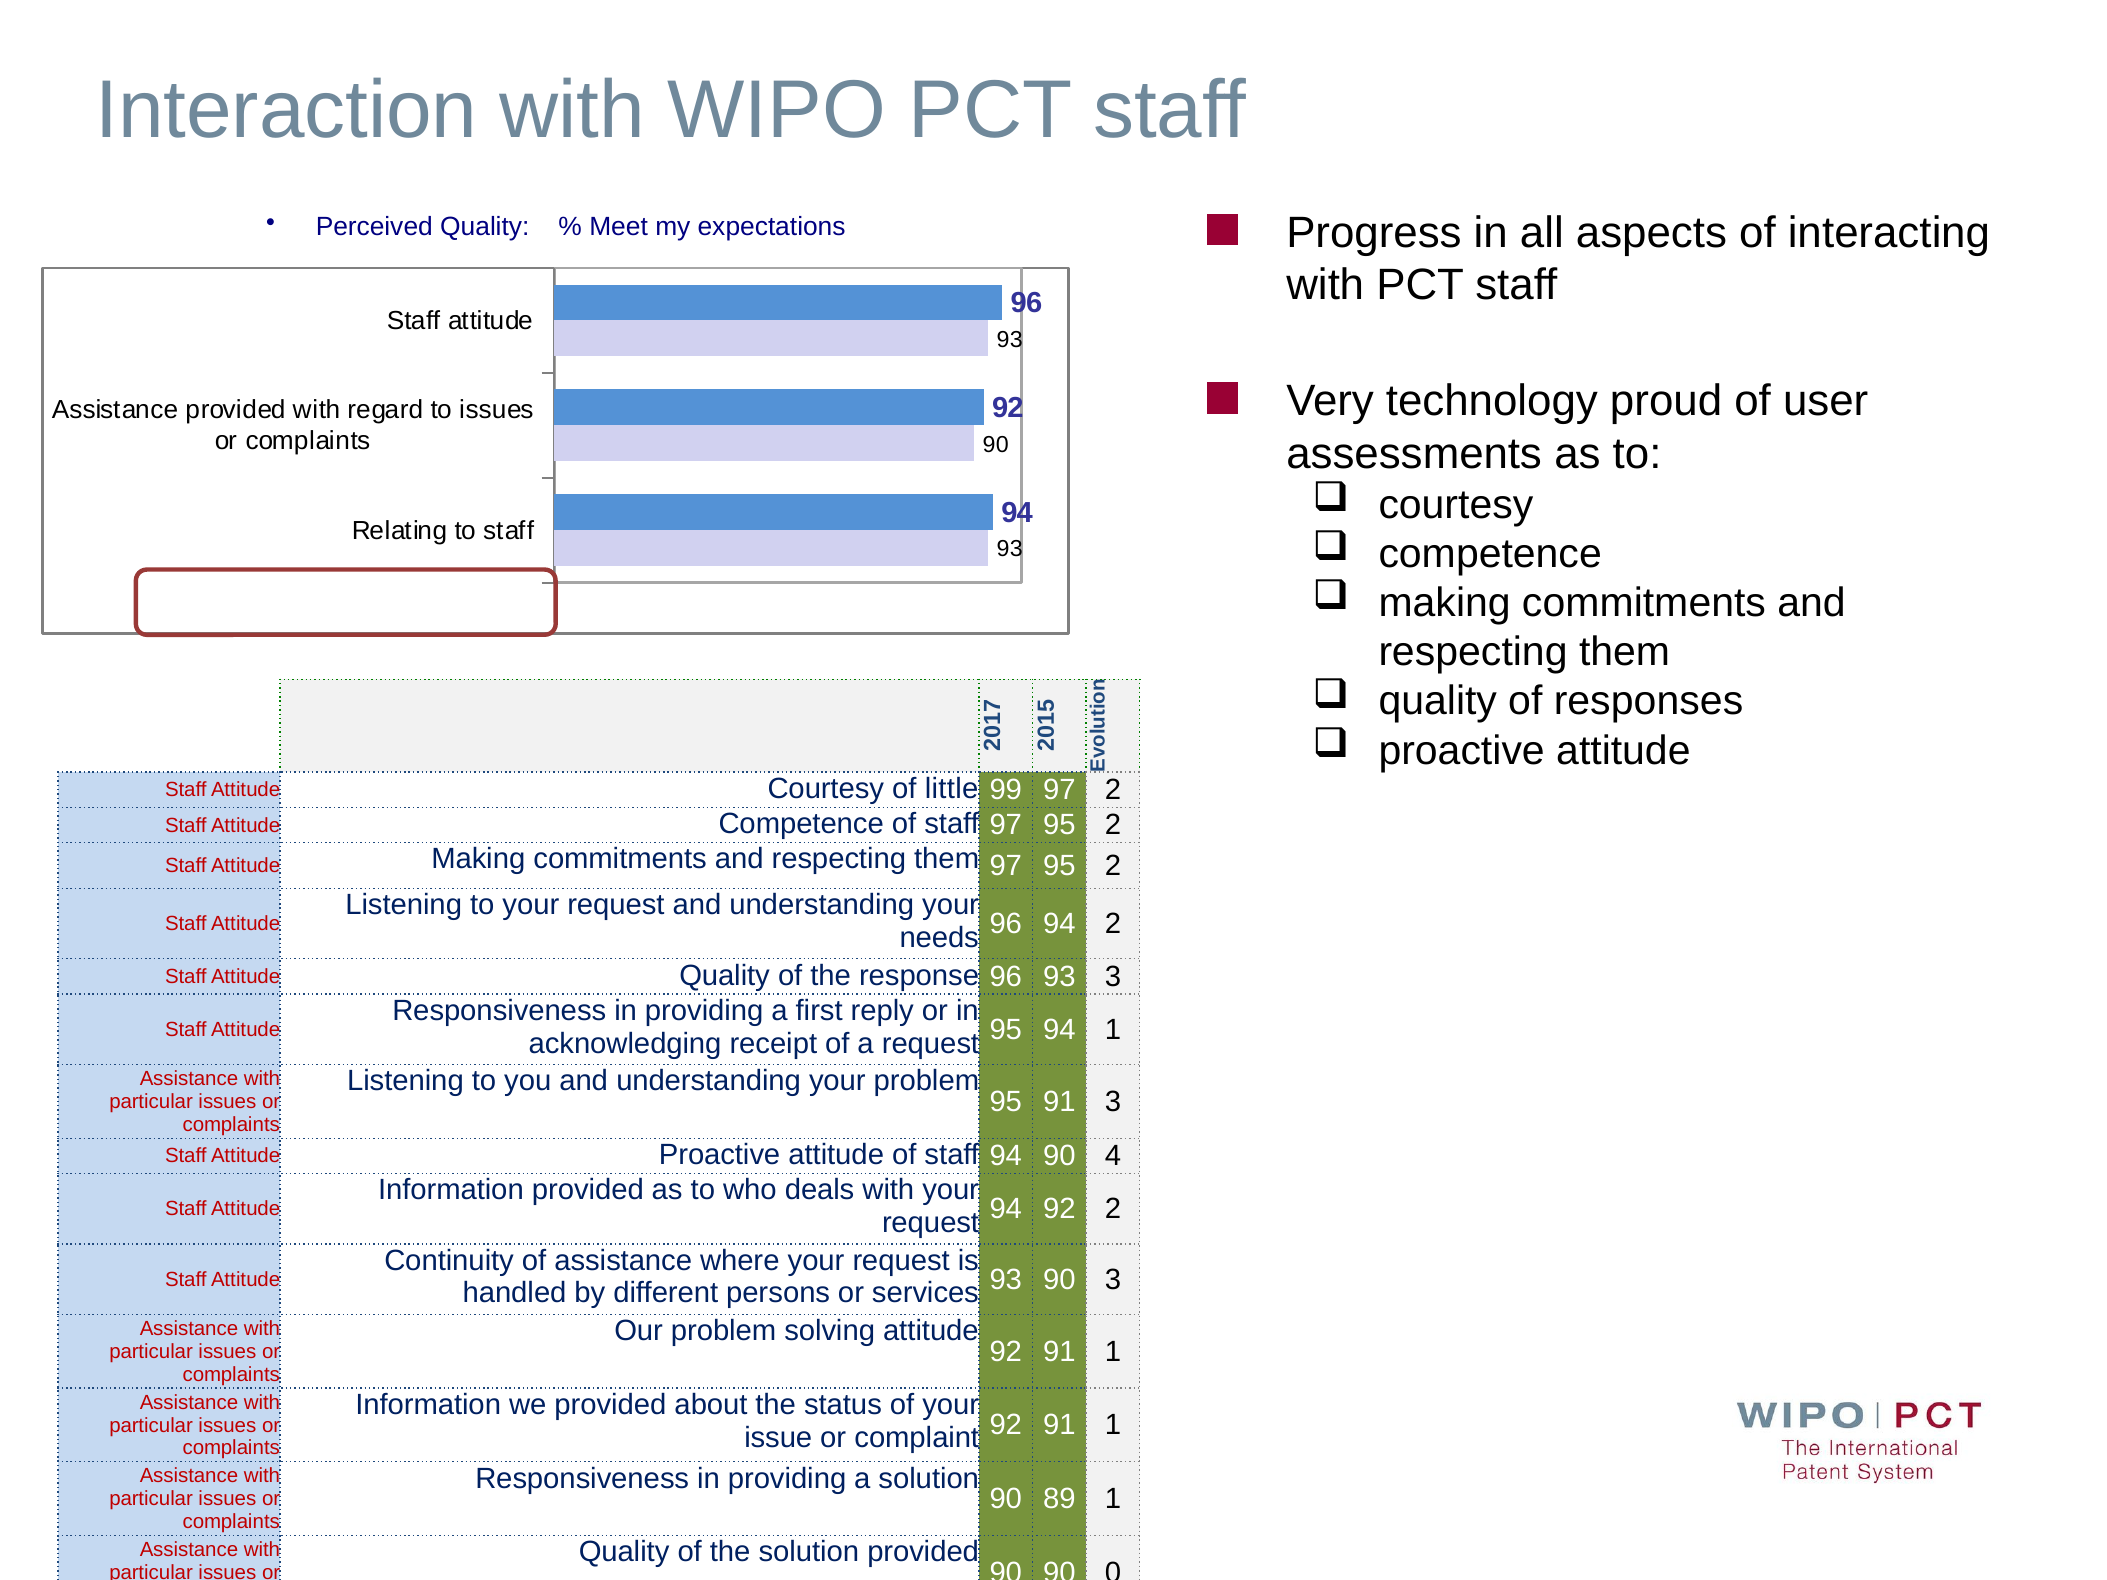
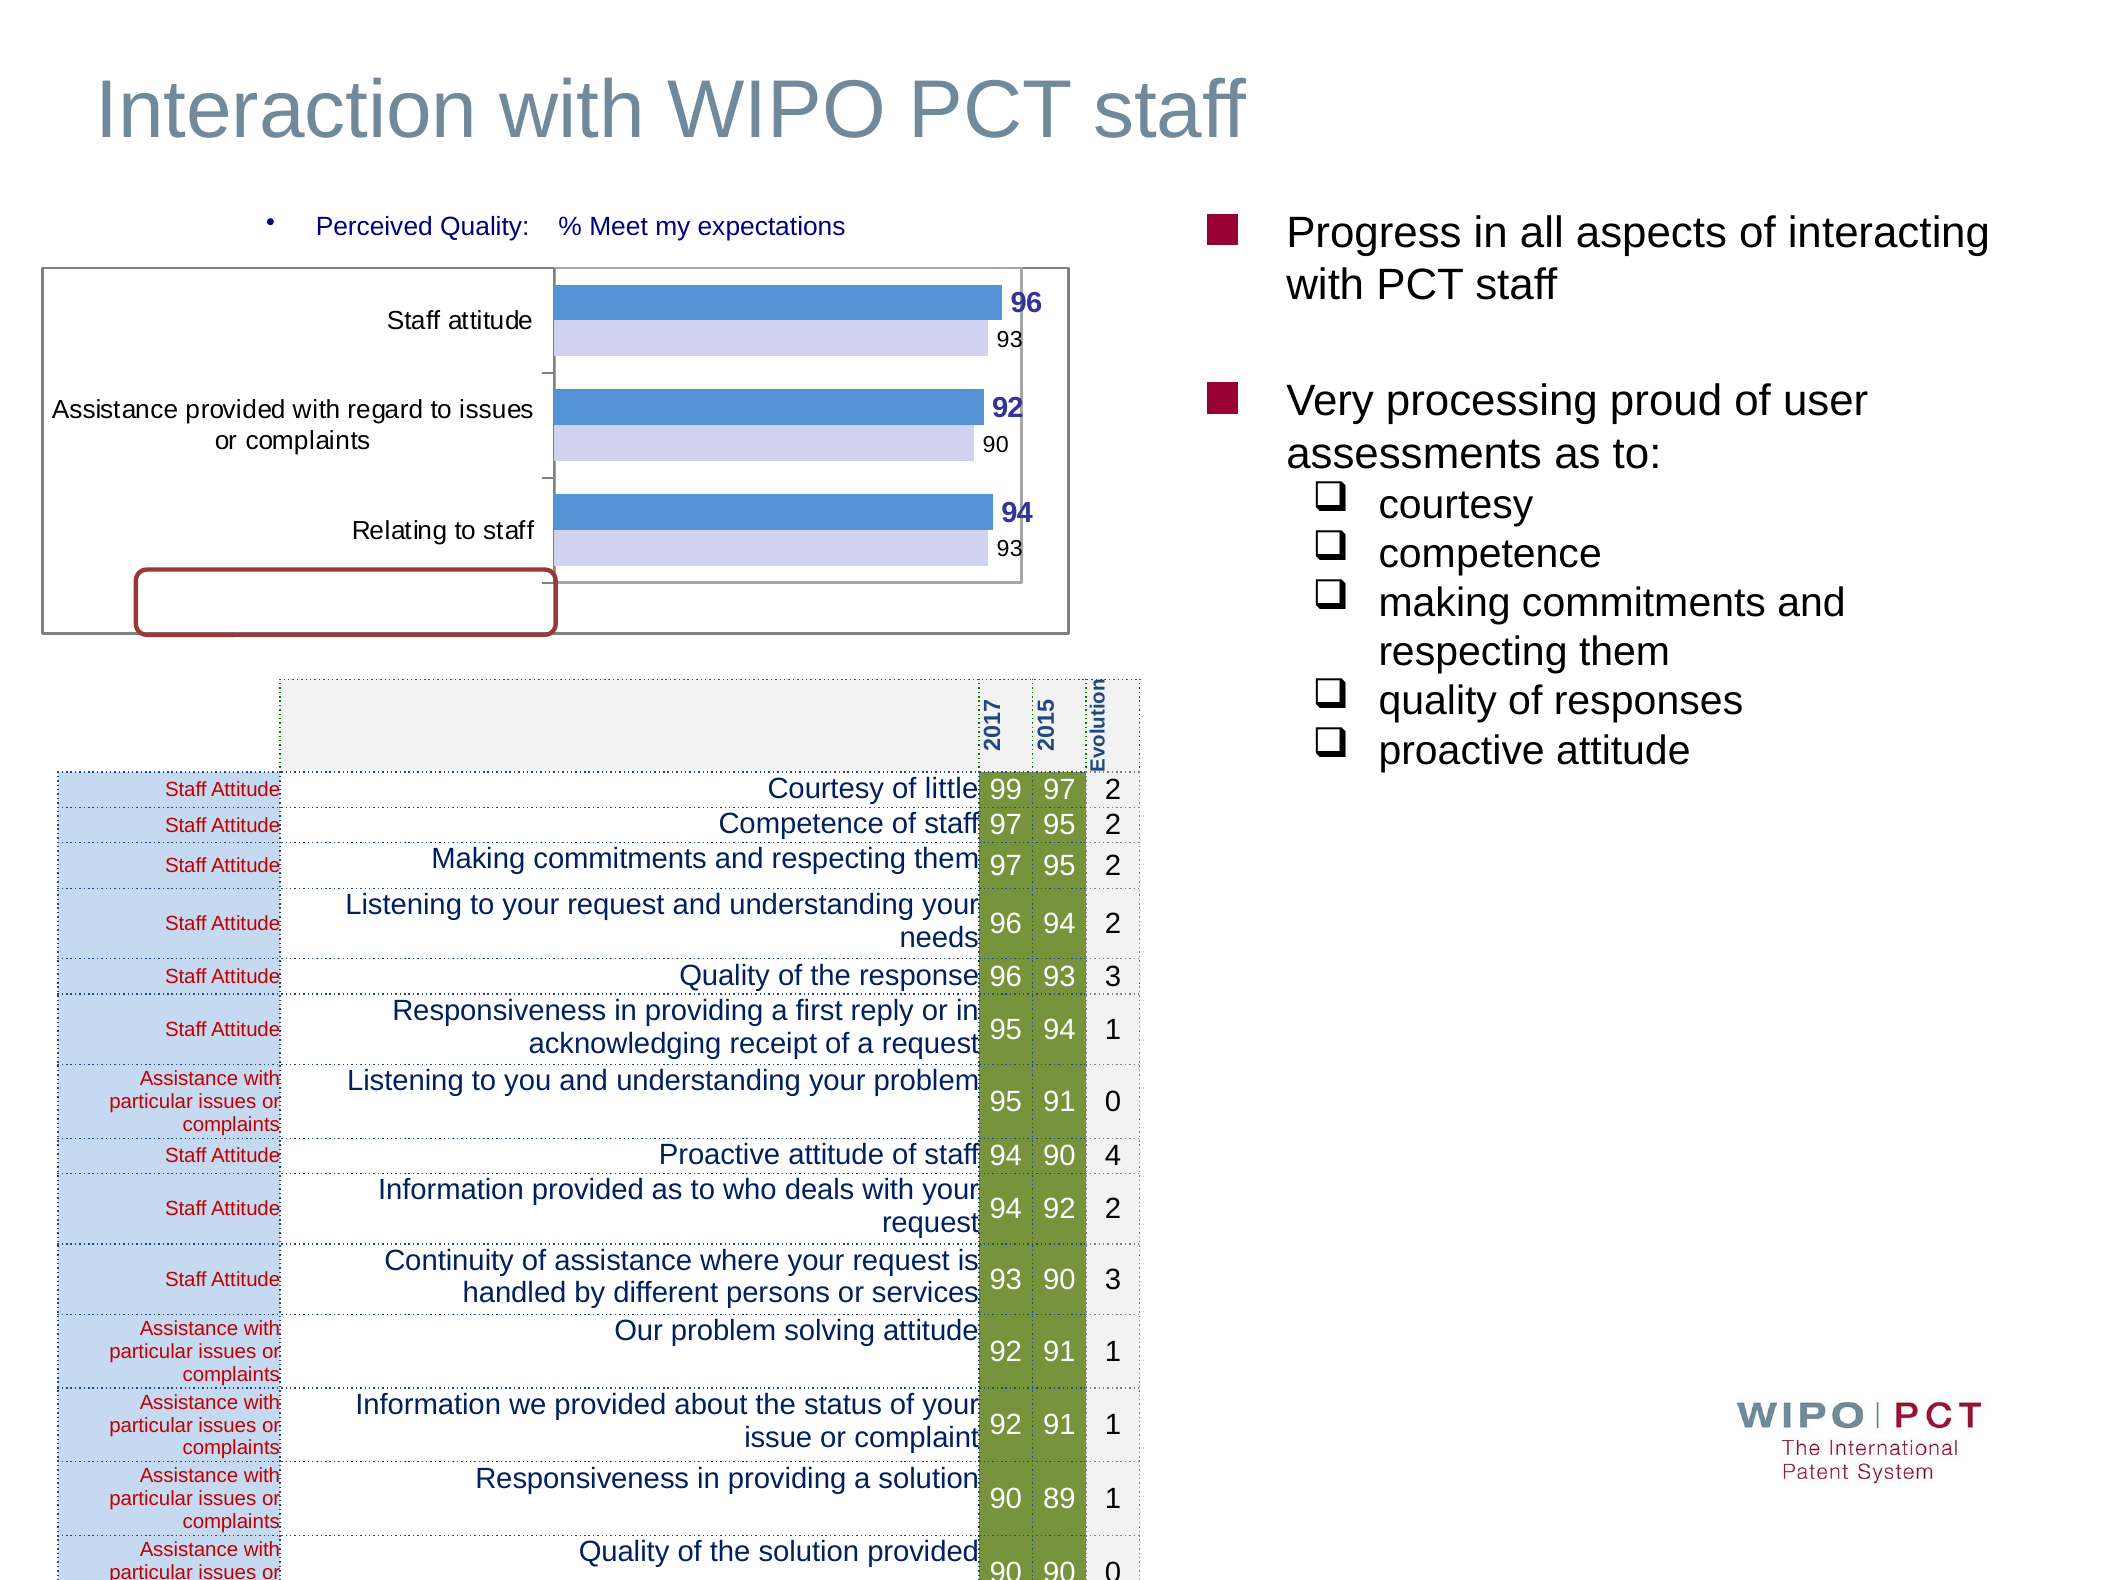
technology: technology -> processing
91 3: 3 -> 0
